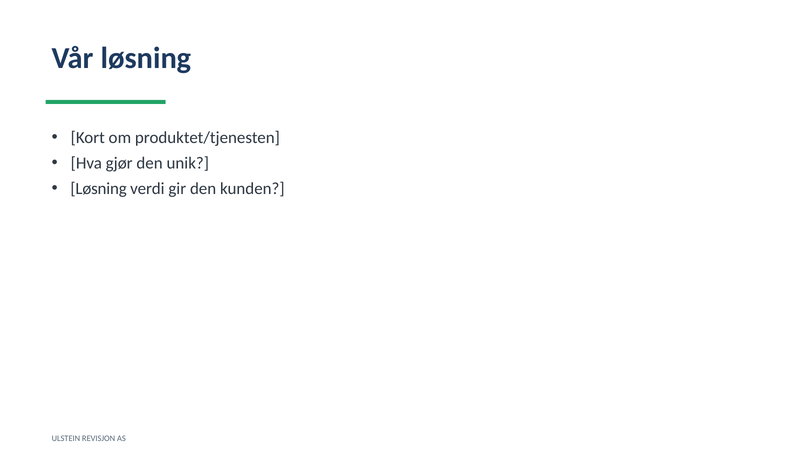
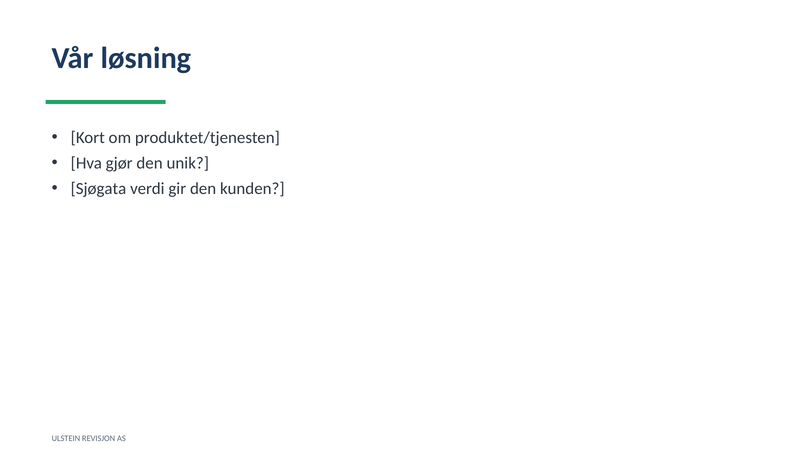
Løsning at (99, 188): Løsning -> Sjøgata
